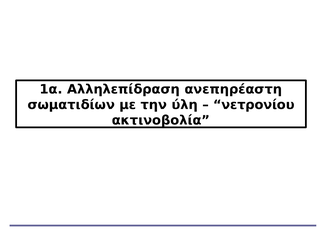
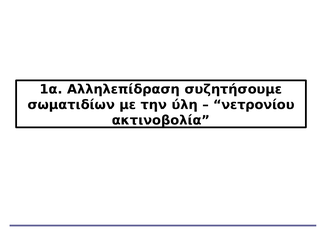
ανεπηρέαστη: ανεπηρέαστη -> συζητήσουμε
